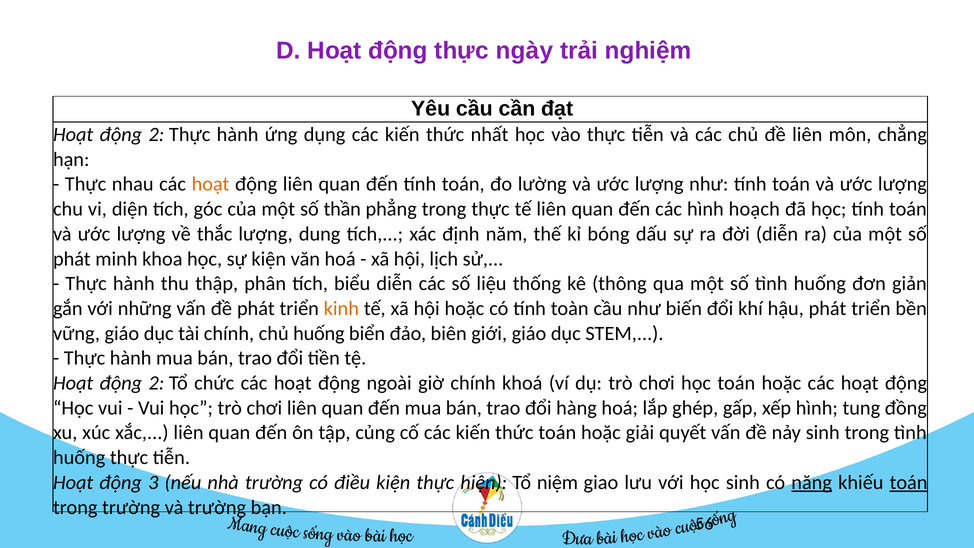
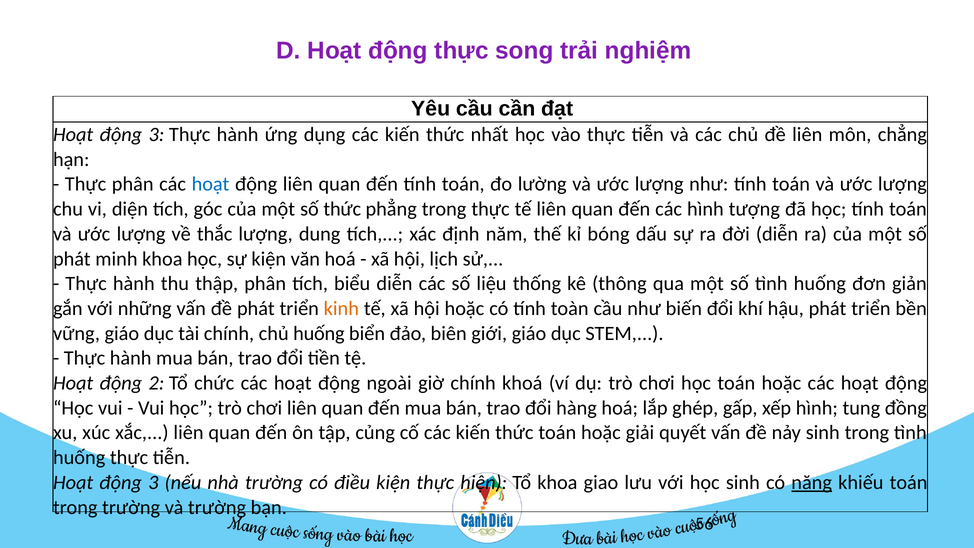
ngày: ngày -> song
2 at (156, 135): 2 -> 3
Thực nhau: nhau -> phân
hoạt at (211, 184) colour: orange -> blue
số thần: thần -> thức
hoạch: hoạch -> tượng
Tổ niệm: niệm -> khoa
toán at (909, 482) underline: present -> none
